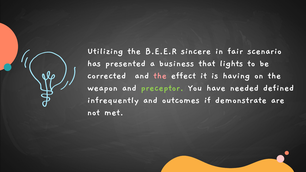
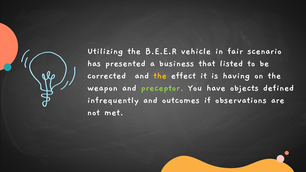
sincere: sincere -> vehicle
lights: lights -> listed
the at (160, 75) colour: pink -> yellow
needed: needed -> objects
demonstrate: demonstrate -> observations
